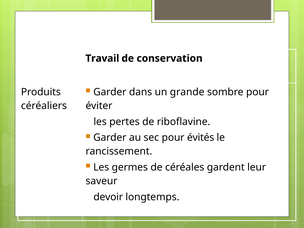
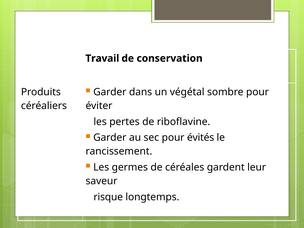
grande: grande -> végétal
devoir: devoir -> risque
